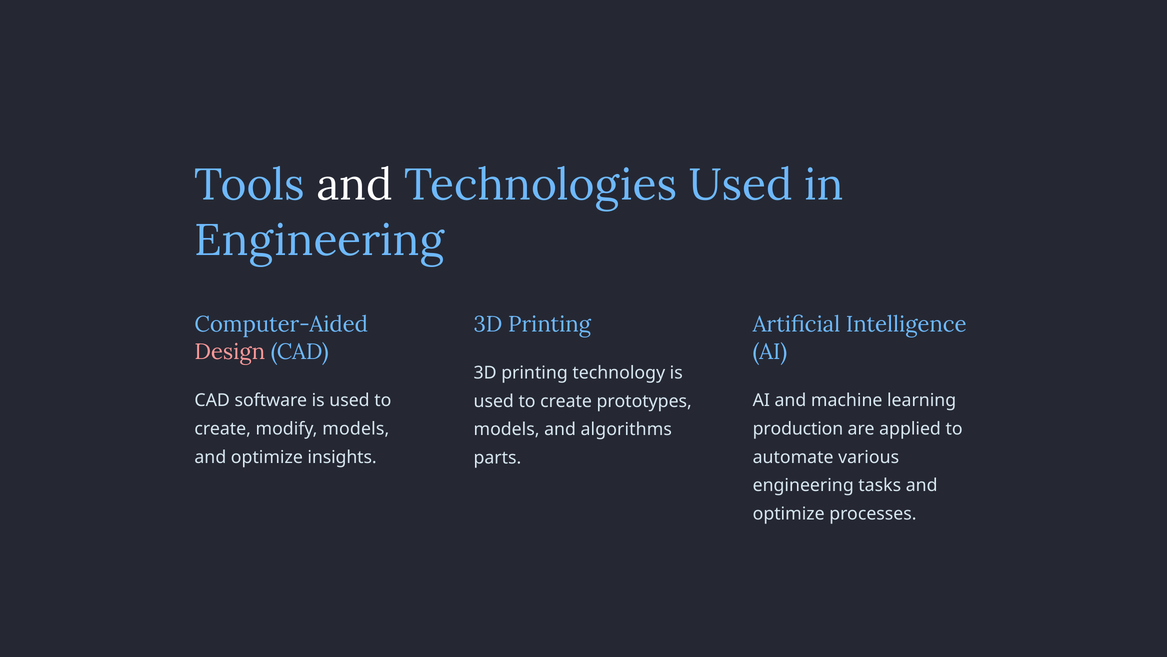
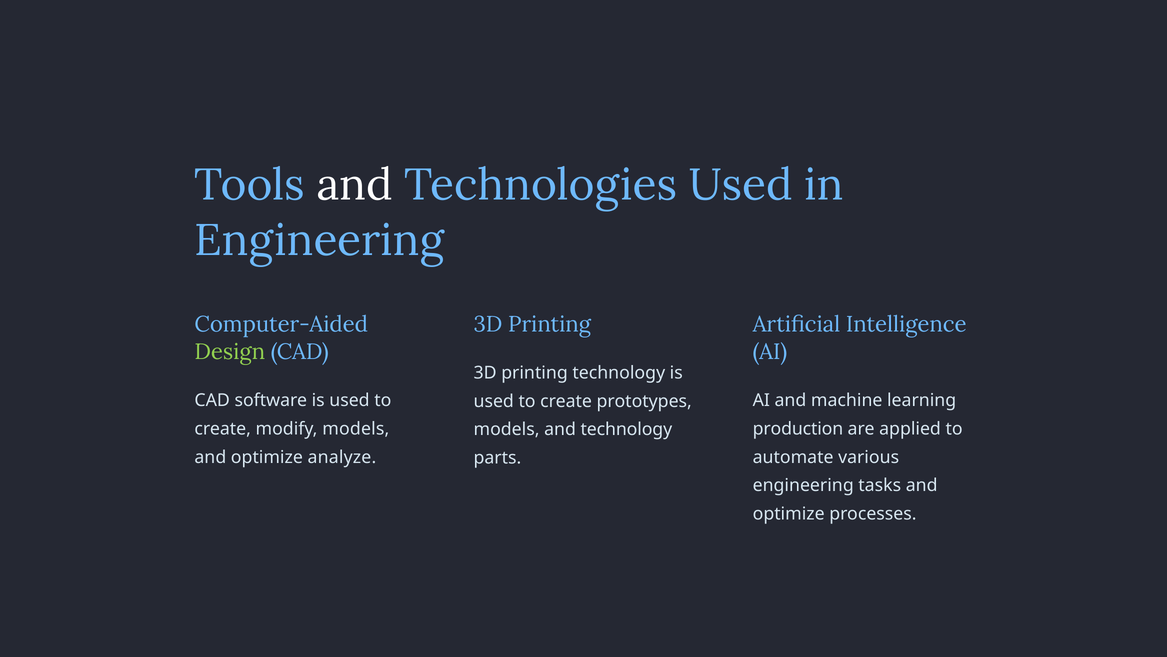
Design colour: pink -> light green
and algorithms: algorithms -> technology
insights: insights -> analyze
